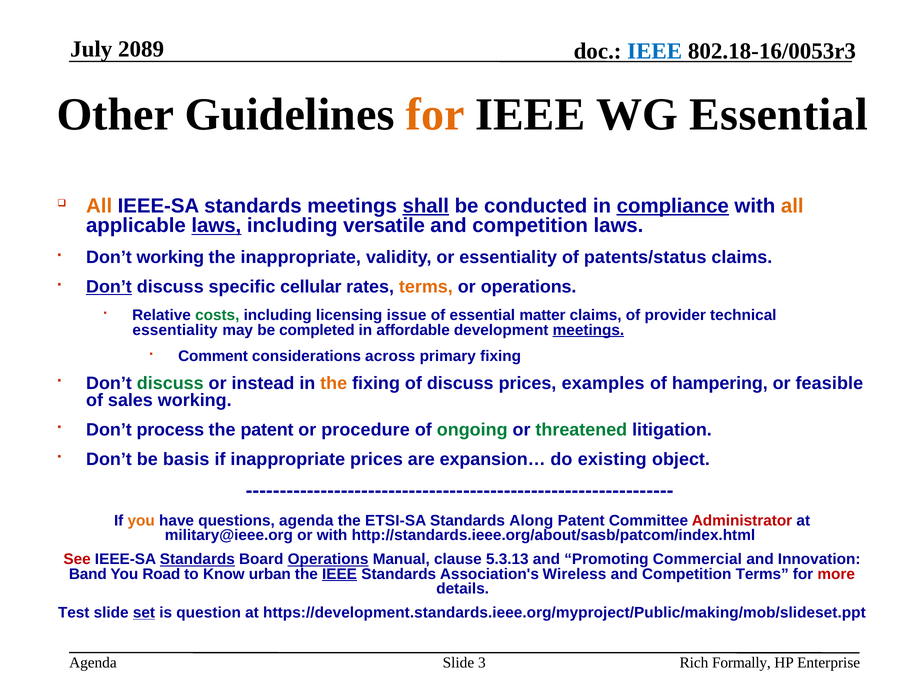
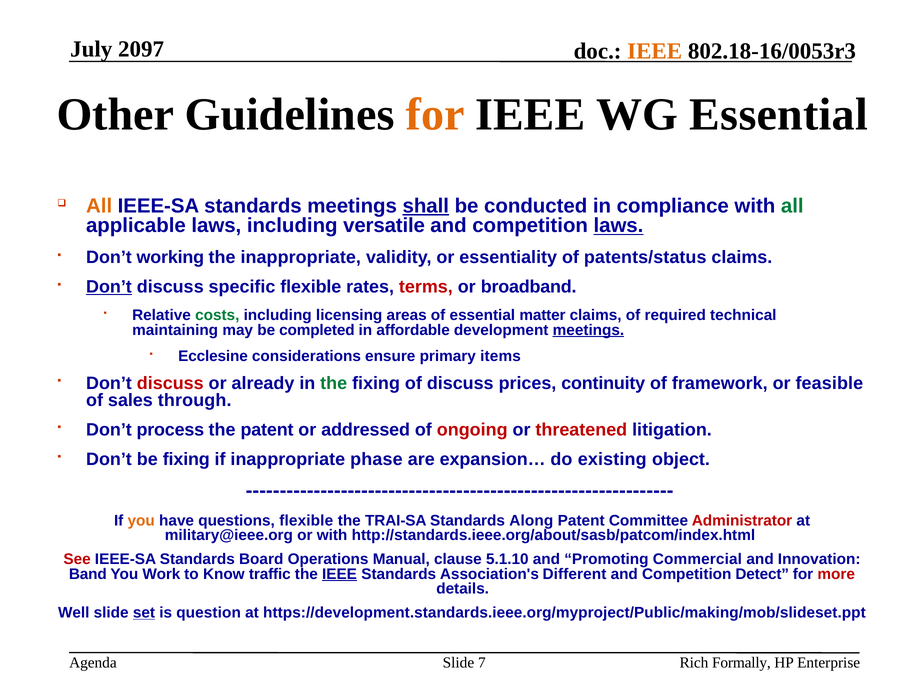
2089: 2089 -> 2097
IEEE at (655, 51) colour: blue -> orange
compliance underline: present -> none
all at (792, 206) colour: orange -> green
laws at (216, 225) underline: present -> none
laws at (618, 225) underline: none -> present
specific cellular: cellular -> flexible
terms at (426, 287) colour: orange -> red
or operations: operations -> broadband
issue: issue -> areas
provider: provider -> required
essentiality at (175, 330): essentiality -> maintaining
Comment: Comment -> Ecclesine
across: across -> ensure
primary fixing: fixing -> items
discuss at (170, 383) colour: green -> red
instead: instead -> already
the at (334, 383) colour: orange -> green
examples: examples -> continuity
hampering: hampering -> framework
sales working: working -> through
procedure: procedure -> addressed
ongoing colour: green -> red
threatened colour: green -> red
be basis: basis -> fixing
inappropriate prices: prices -> phase
questions agenda: agenda -> flexible
ETSI-SA: ETSI-SA -> TRAI-SA
Standards at (197, 559) underline: present -> none
Operations at (328, 559) underline: present -> none
5.3.13: 5.3.13 -> 5.1.10
Road: Road -> Work
urban: urban -> traffic
Wireless: Wireless -> Different
Competition Terms: Terms -> Detect
Test: Test -> Well
3: 3 -> 7
